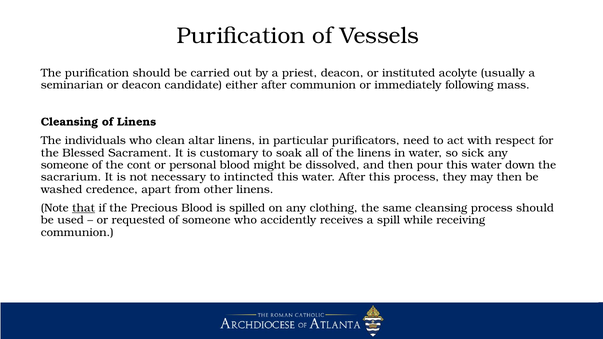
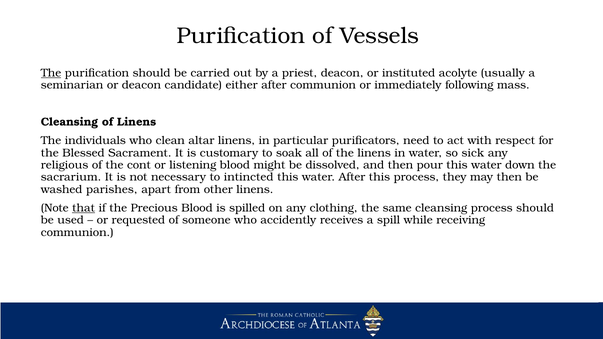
The at (51, 73) underline: none -> present
someone at (65, 165): someone -> religious
personal: personal -> listening
credence: credence -> parishes
